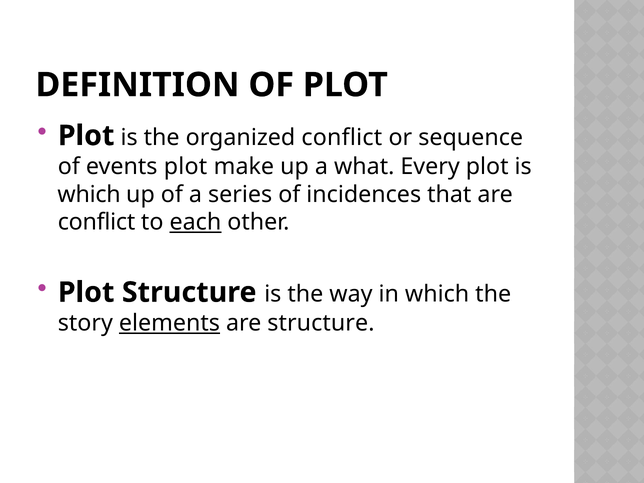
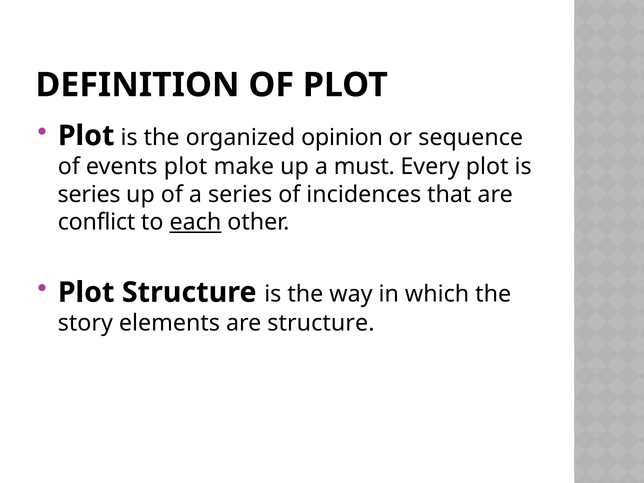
organized conflict: conflict -> opinion
what: what -> must
which at (89, 194): which -> series
elements underline: present -> none
